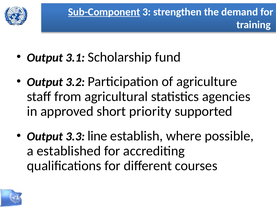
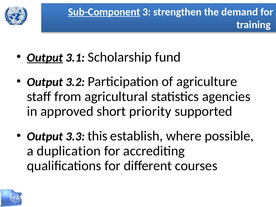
Output at (45, 58) underline: none -> present
line: line -> this
established: established -> duplication
